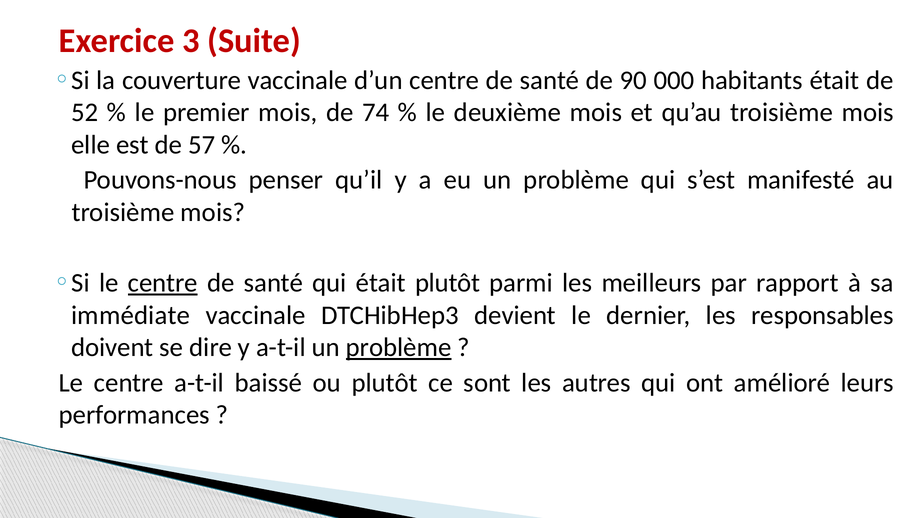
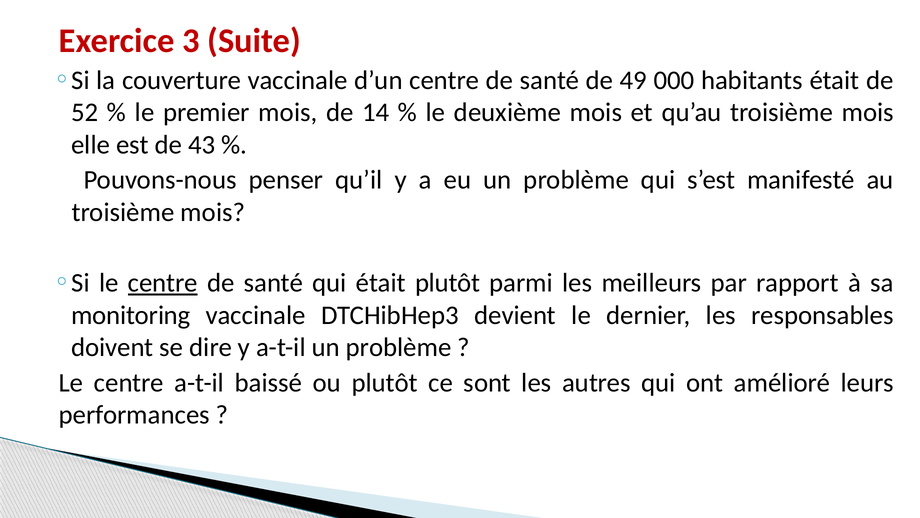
90: 90 -> 49
74: 74 -> 14
57: 57 -> 43
immédiate: immédiate -> monitoring
problème at (399, 347) underline: present -> none
